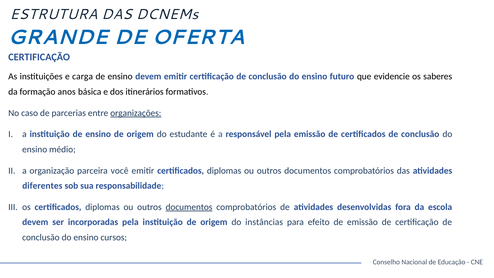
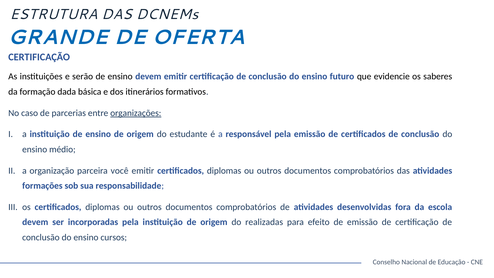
carga: carga -> serão
anos: anos -> dada
diferentes: diferentes -> formações
documentos at (189, 207) underline: present -> none
instâncias: instâncias -> realizadas
